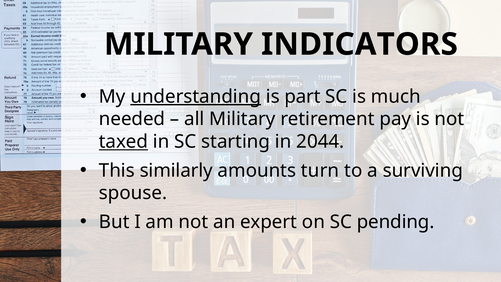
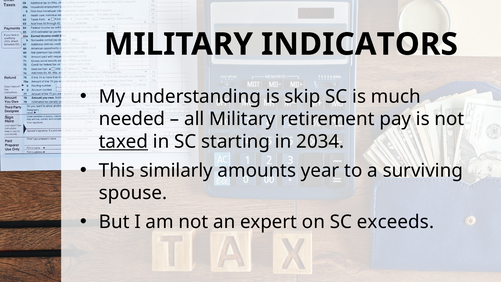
understanding underline: present -> none
part: part -> skip
2044: 2044 -> 2034
turn: turn -> year
pending: pending -> exceeds
